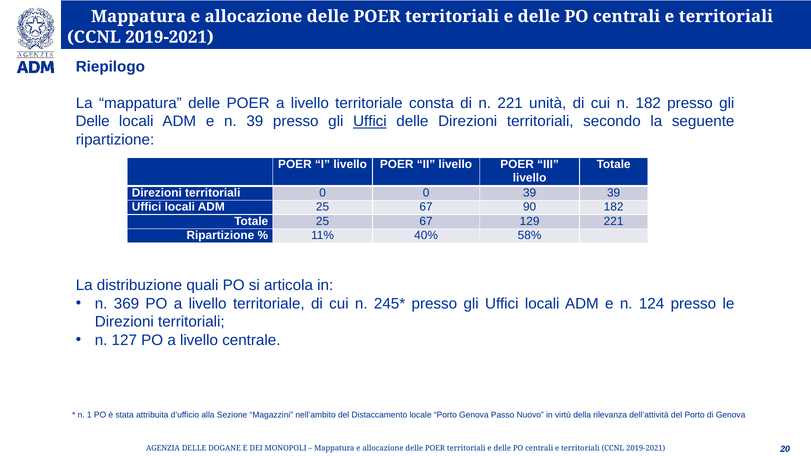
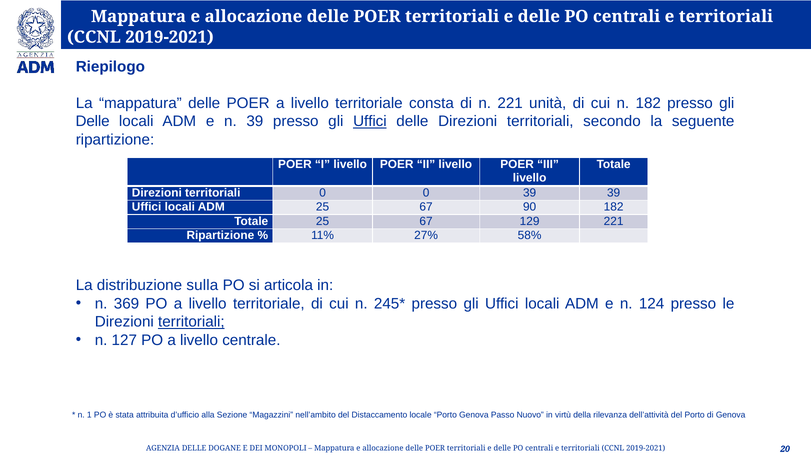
40%: 40% -> 27%
quali: quali -> sulla
territoriali at (191, 322) underline: none -> present
